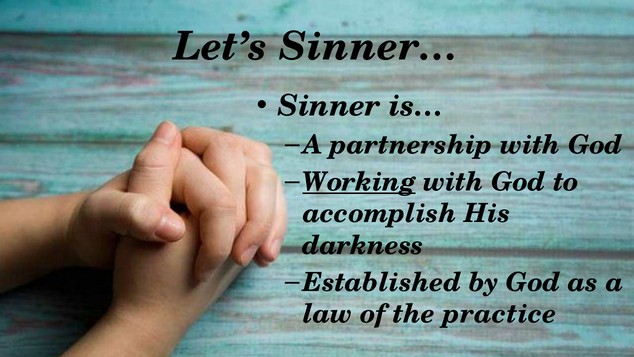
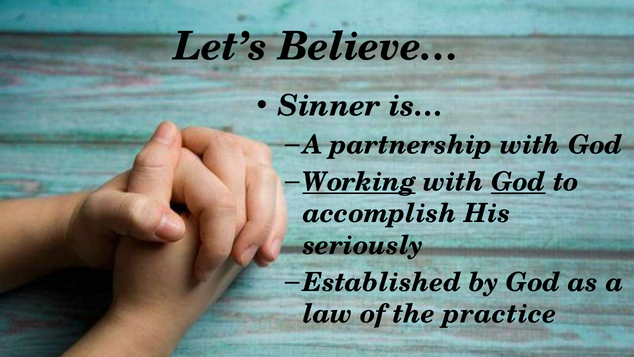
Sinner…: Sinner… -> Believe…
God at (518, 182) underline: none -> present
darkness: darkness -> seriously
